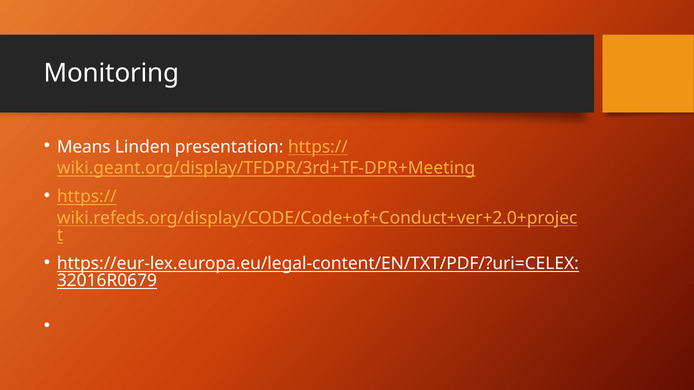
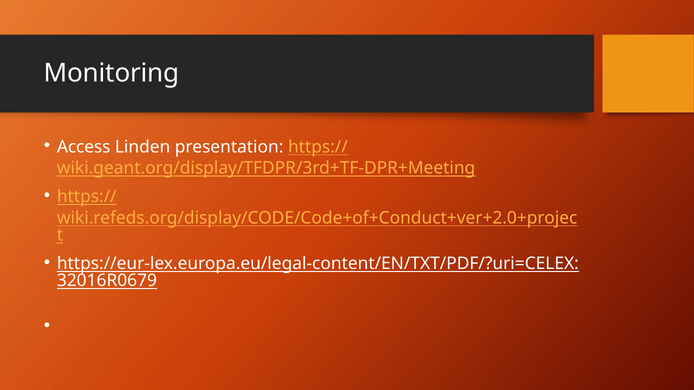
Means: Means -> Access
